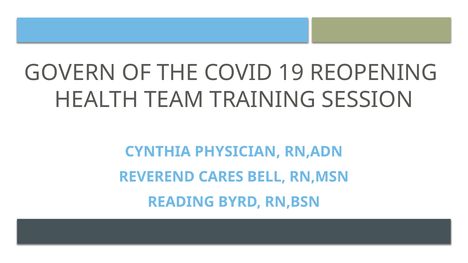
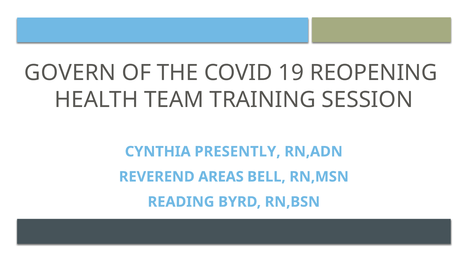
PHYSICIAN: PHYSICIAN -> PRESENTLY
CARES: CARES -> AREAS
